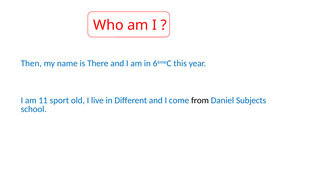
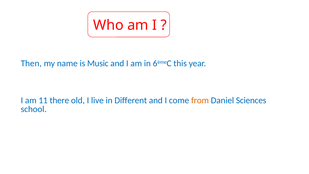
There: There -> Music
sport: sport -> there
from colour: black -> orange
Subjects: Subjects -> Sciences
